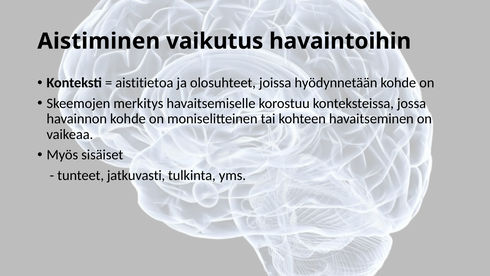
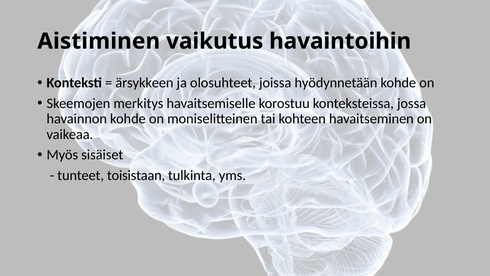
aistitietoa: aistitietoa -> ärsykkeen
jatkuvasti: jatkuvasti -> toisistaan
